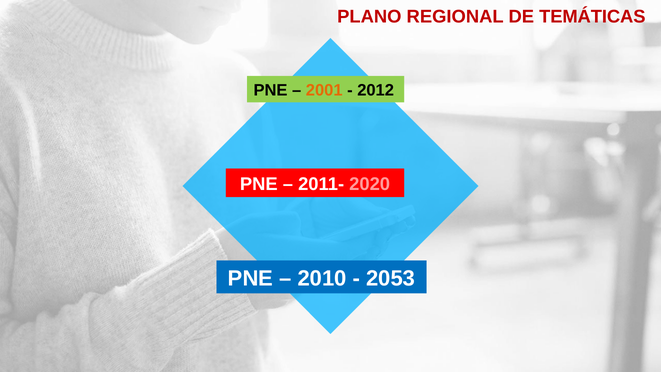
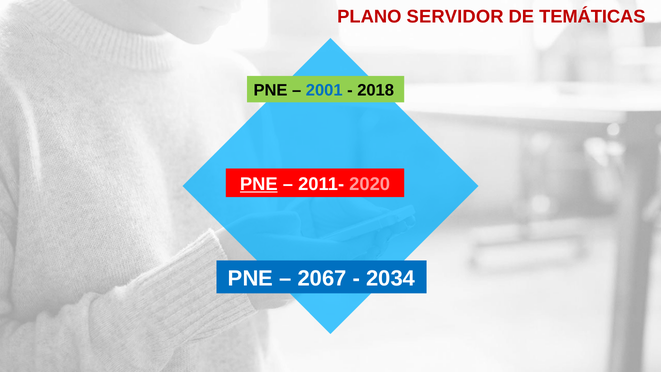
REGIONAL: REGIONAL -> SERVIDOR
2001 colour: orange -> blue
2012: 2012 -> 2018
PNE at (259, 184) underline: none -> present
2010: 2010 -> 2067
2053: 2053 -> 2034
